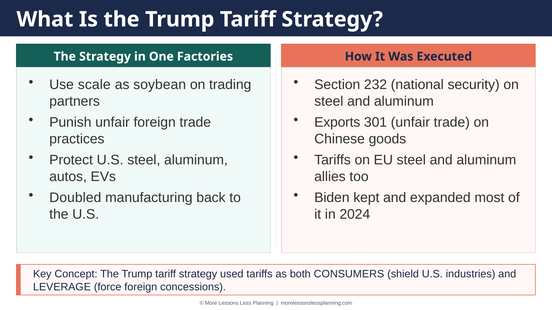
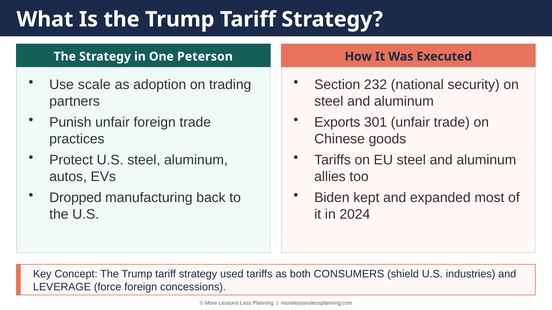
Factories: Factories -> Peterson
soybean: soybean -> adoption
Doubled: Doubled -> Dropped
